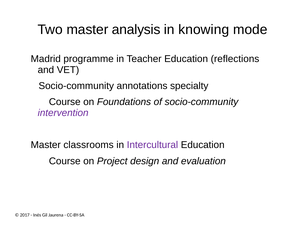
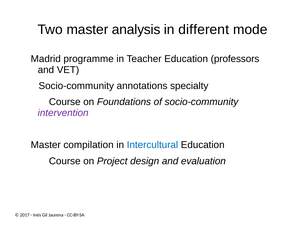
knowing: knowing -> different
reflections: reflections -> professors
classrooms: classrooms -> compilation
Intercultural colour: purple -> blue
